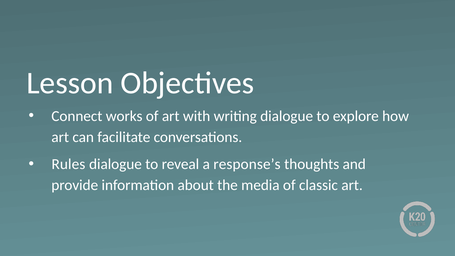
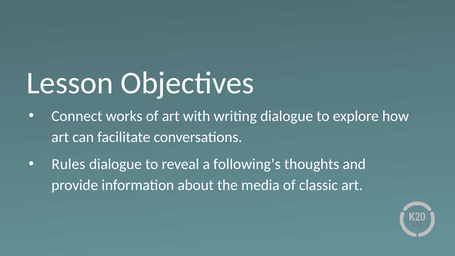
response’s: response’s -> following’s
